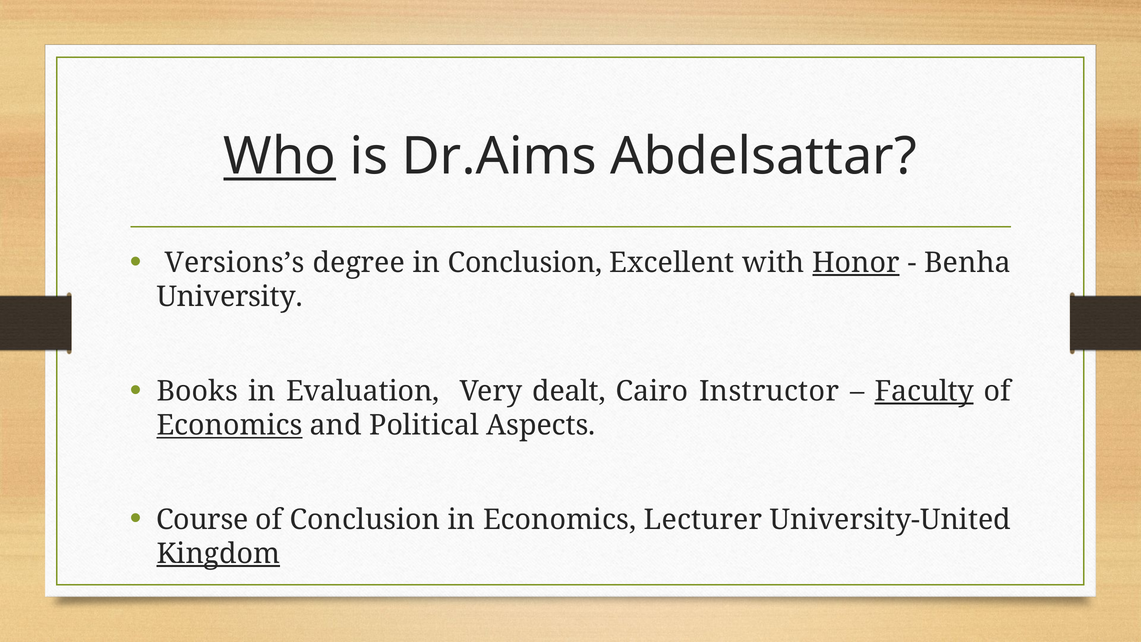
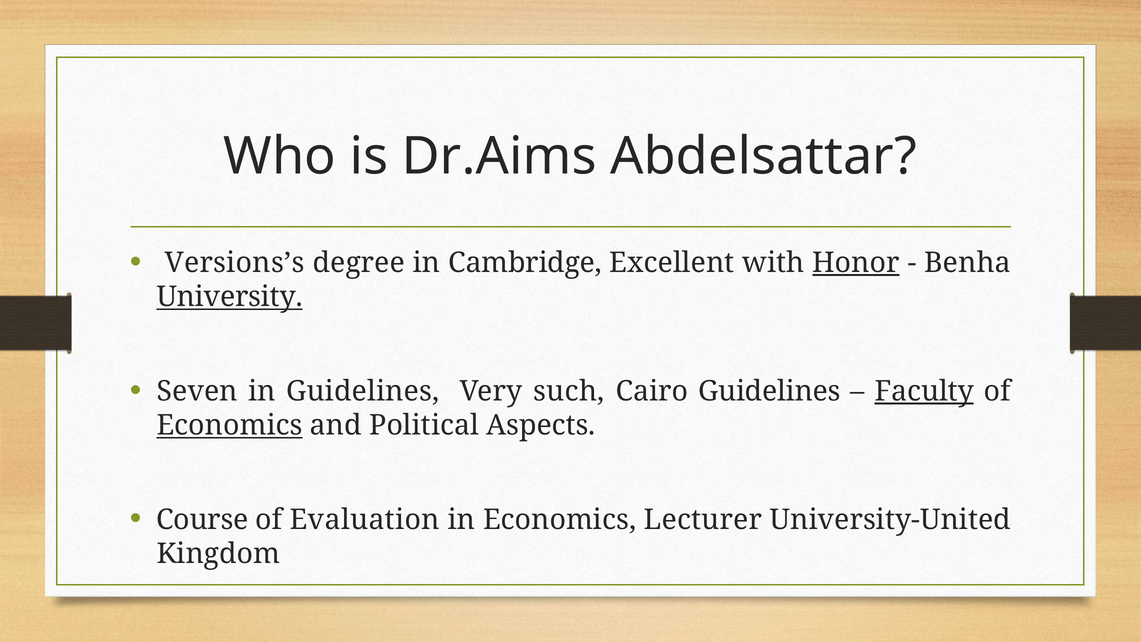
Who underline: present -> none
in Conclusion: Conclusion -> Cambridge
University underline: none -> present
Books: Books -> Seven
in Evaluation: Evaluation -> Guidelines
dealt: dealt -> such
Cairo Instructor: Instructor -> Guidelines
of Conclusion: Conclusion -> Evaluation
Kingdom underline: present -> none
